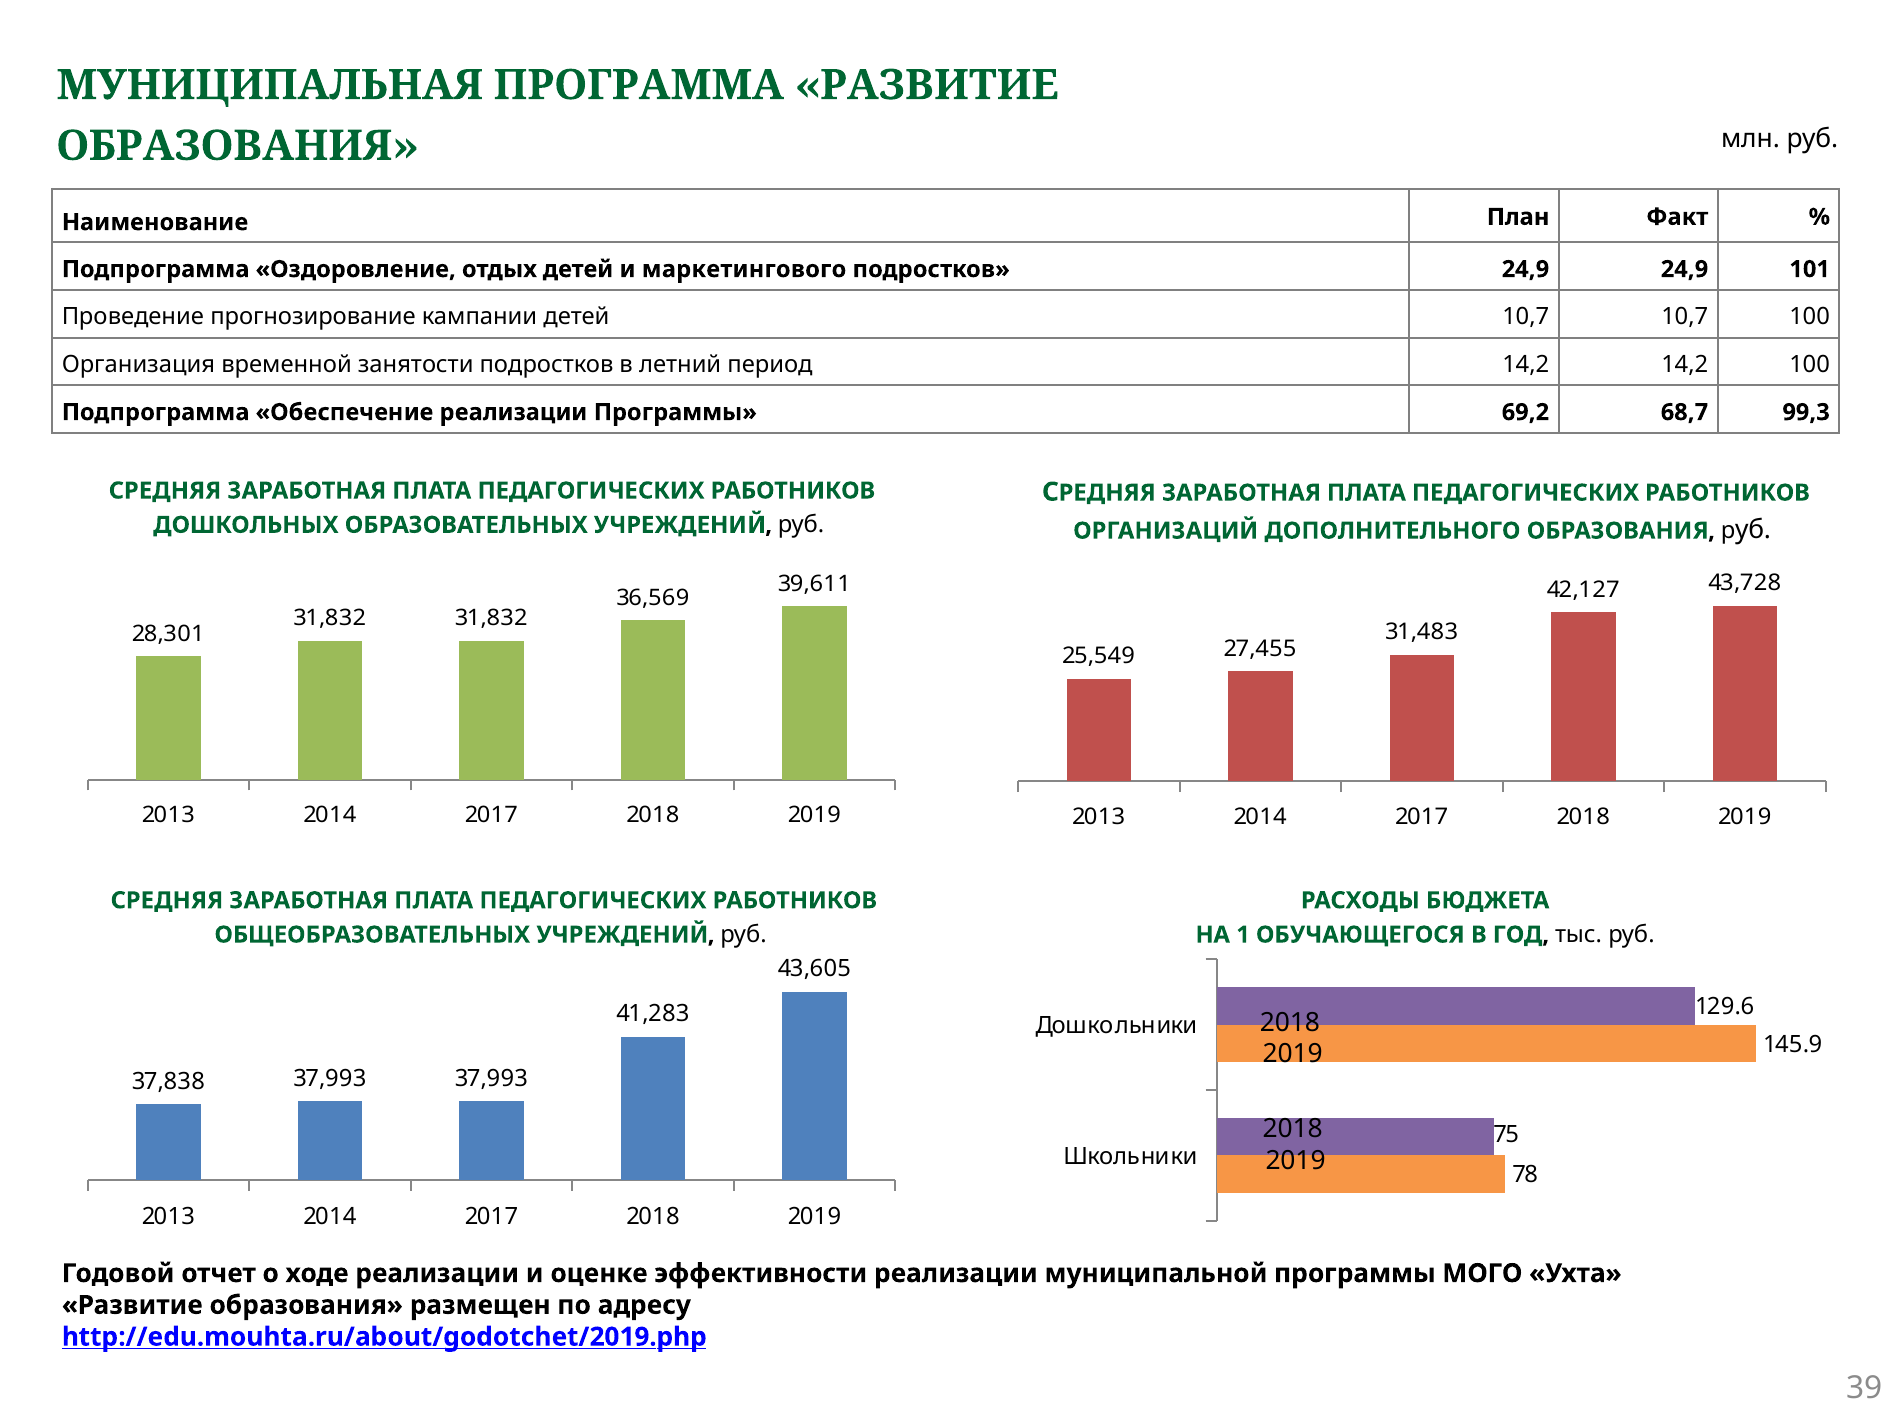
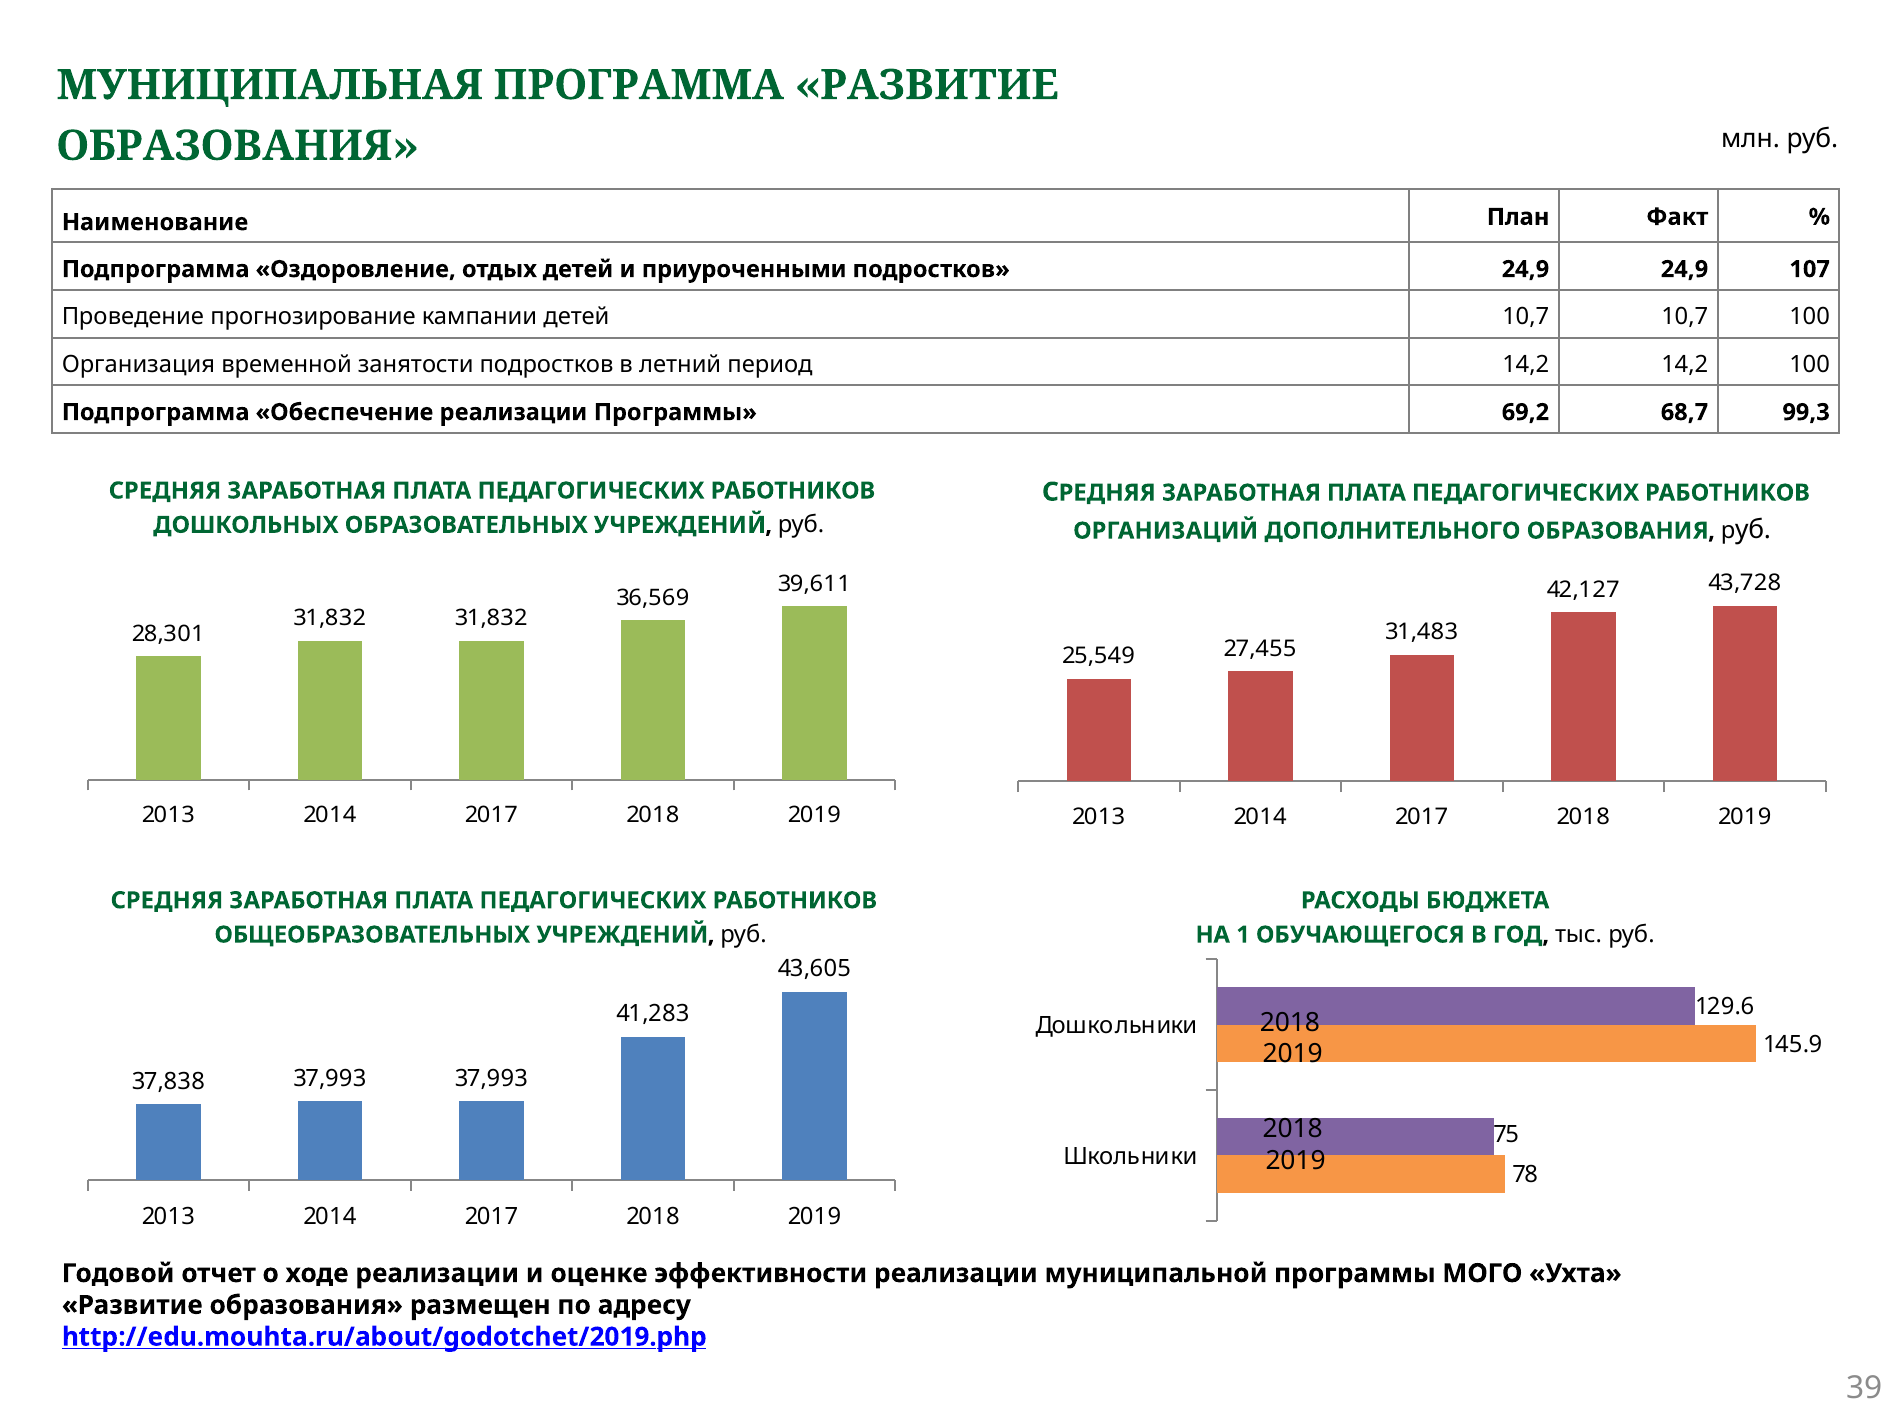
маркетингового: маркетингового -> приуроченными
101: 101 -> 107
